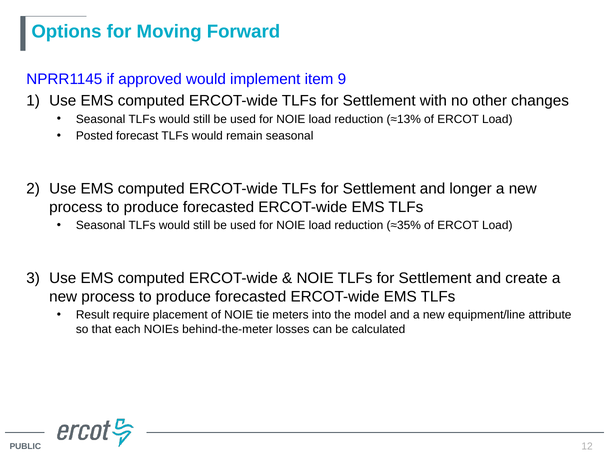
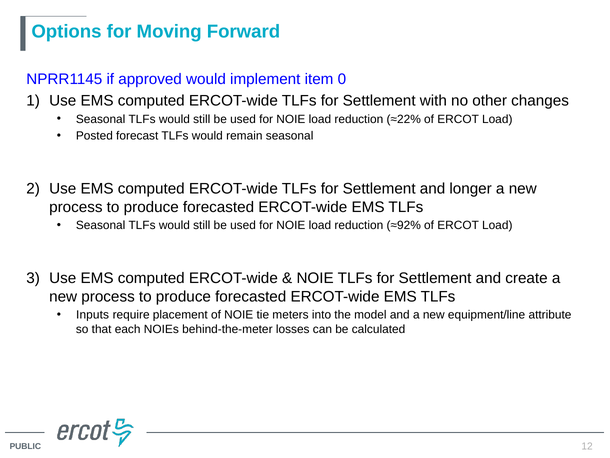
9: 9 -> 0
≈13%: ≈13% -> ≈22%
≈35%: ≈35% -> ≈92%
Result: Result -> Inputs
